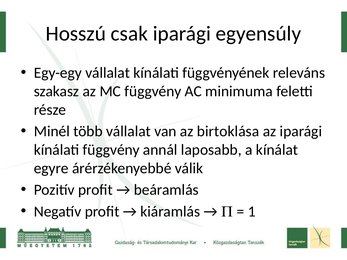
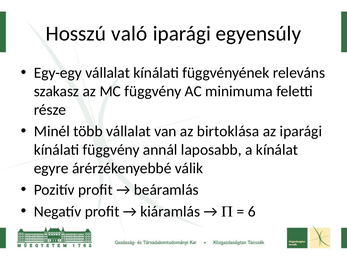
csak: csak -> való
1: 1 -> 6
